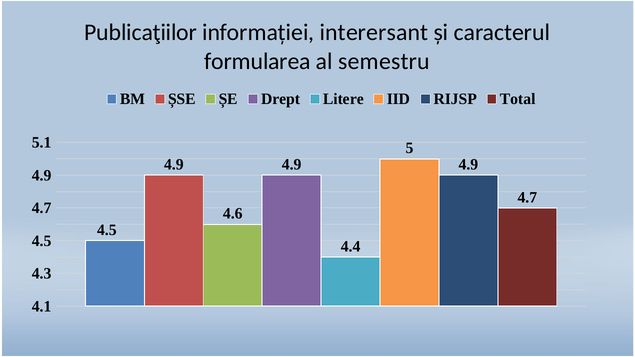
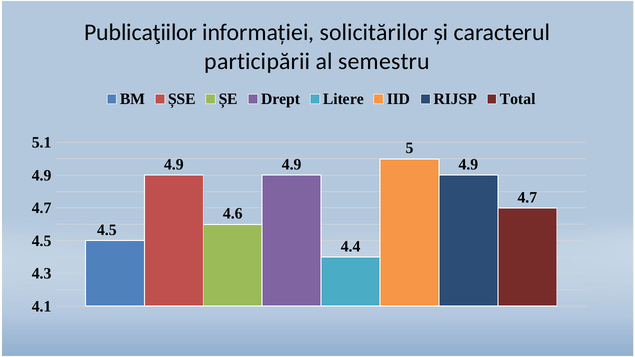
interersant: interersant -> solicitărilor
formularea: formularea -> participării
